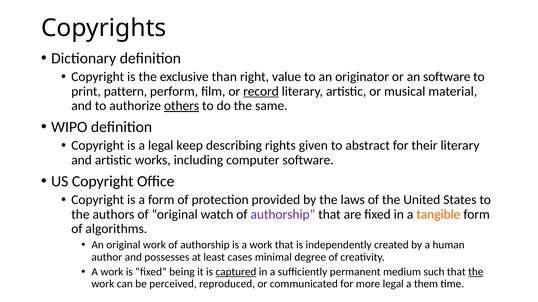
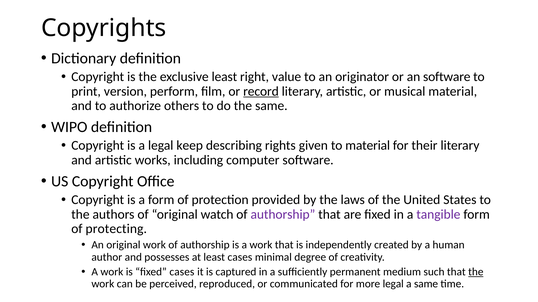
exclusive than: than -> least
pattern: pattern -> version
others underline: present -> none
to abstract: abstract -> material
tangible colour: orange -> purple
algorithms: algorithms -> protecting
fixed being: being -> cases
captured underline: present -> none
a them: them -> same
